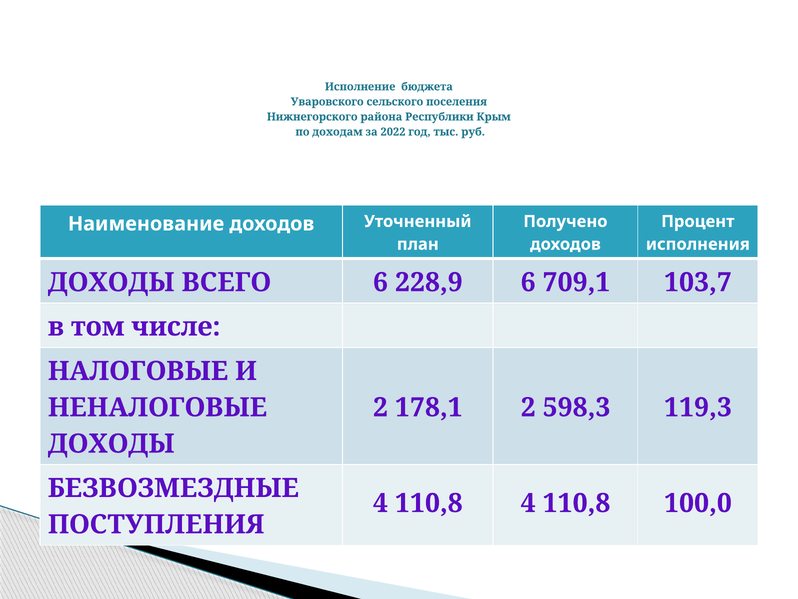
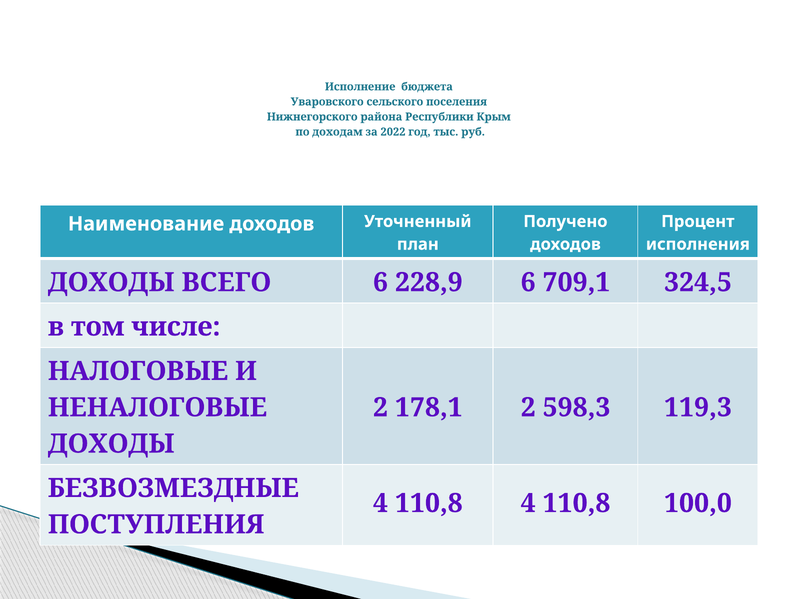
103,7: 103,7 -> 324,5
